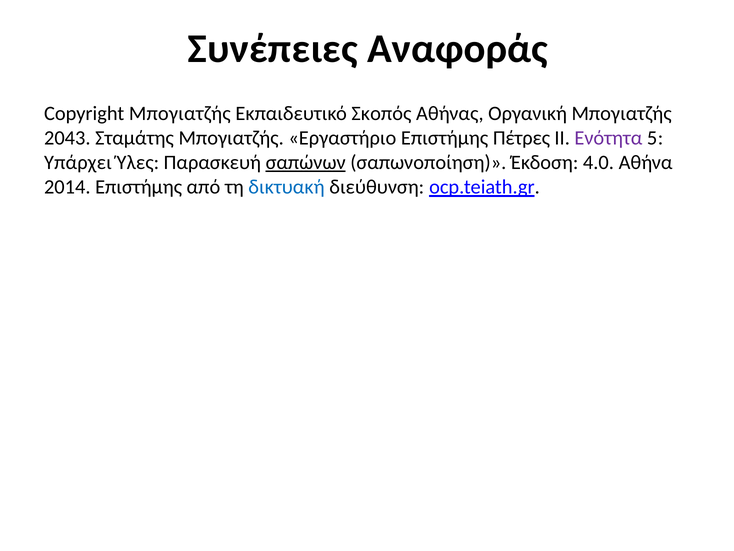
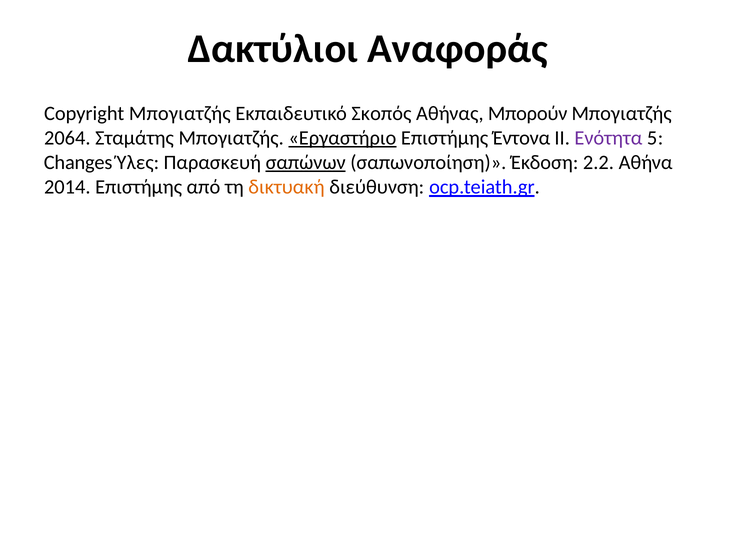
Συνέπειες: Συνέπειες -> Δακτύλιοι
Οργανική: Οργανική -> Μπορούν
2043: 2043 -> 2064
Εργαστήριο underline: none -> present
Πέτρες: Πέτρες -> Έντονα
Υπάρχει: Υπάρχει -> Changes
4.0: 4.0 -> 2.2
δικτυακή colour: blue -> orange
